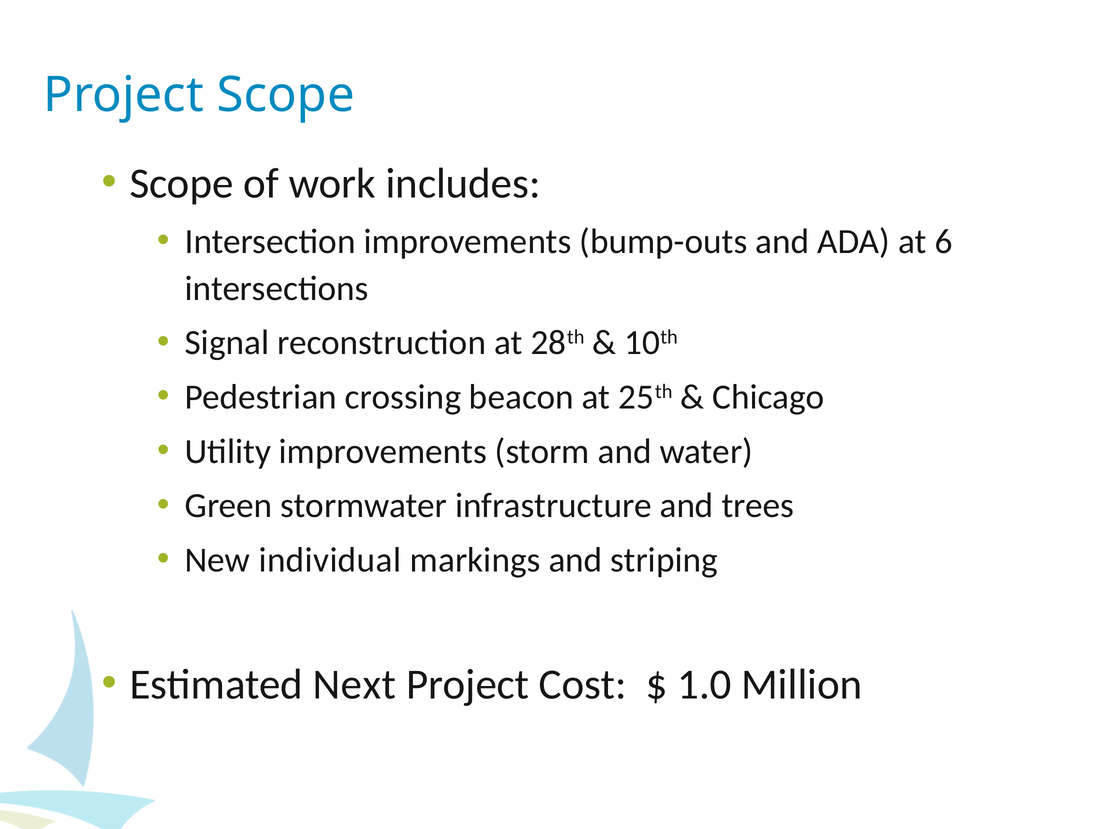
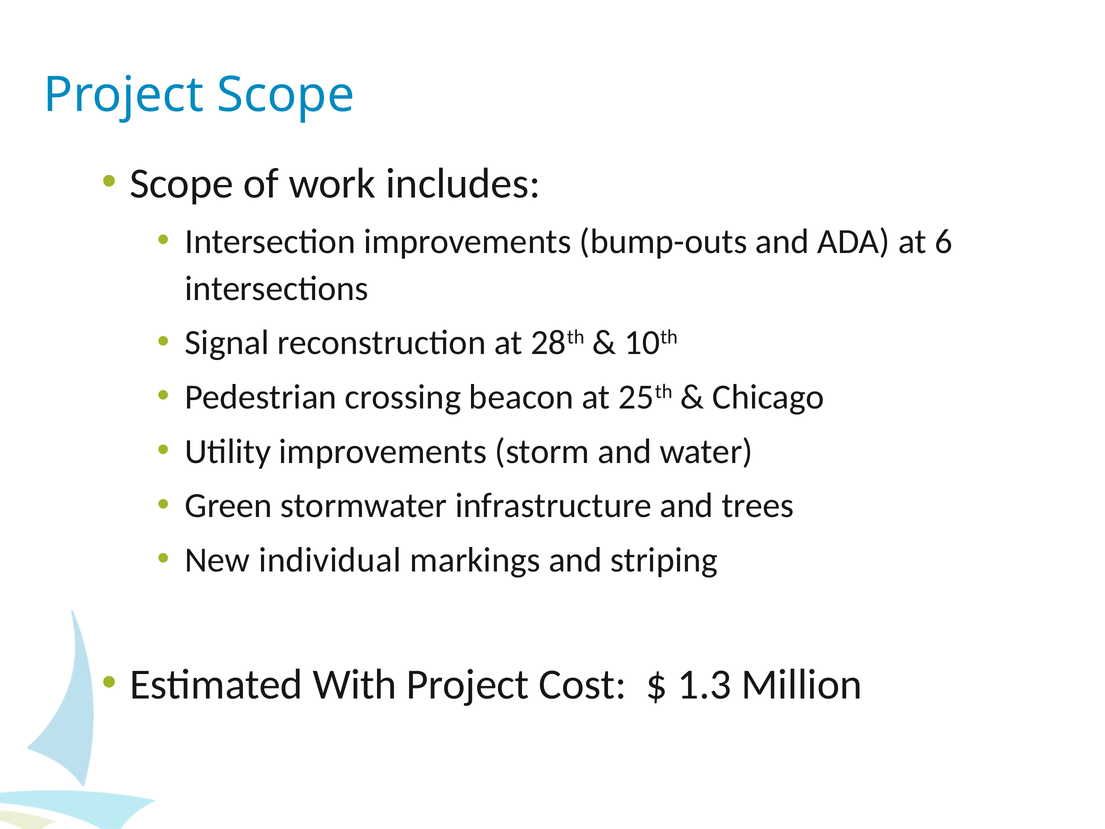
Next: Next -> With
1.0: 1.0 -> 1.3
